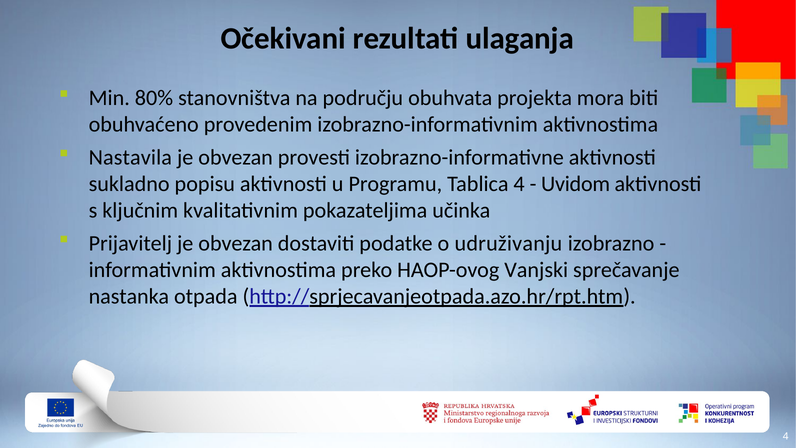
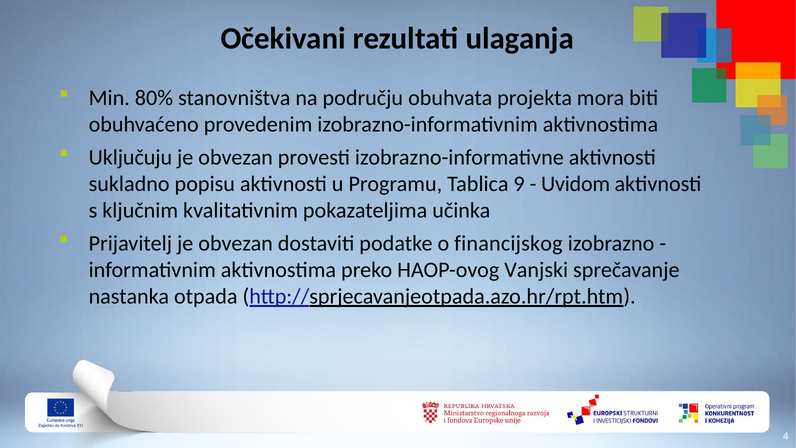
Nastavila: Nastavila -> Uključuju
Tablica 4: 4 -> 9
udruživanju: udruživanju -> financijskog
